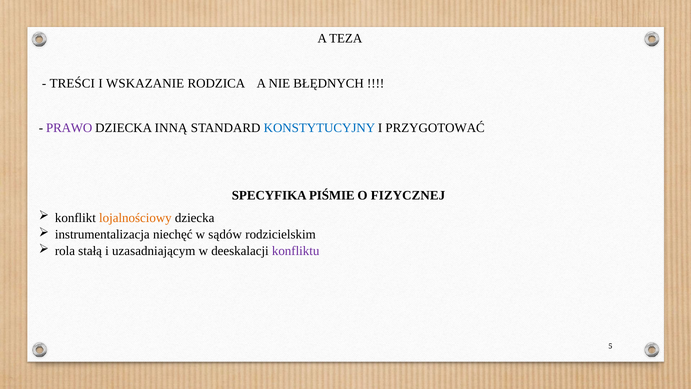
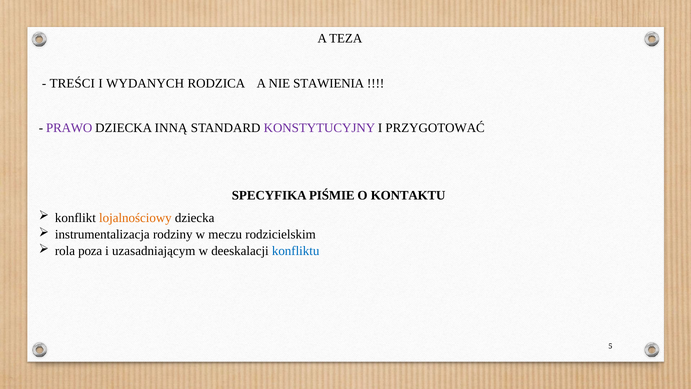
WSKAZANIE: WSKAZANIE -> WYDANYCH
BŁĘDNYCH: BŁĘDNYCH -> STAWIENIA
KONSTYTUCYJNY colour: blue -> purple
FIZYCZNEJ: FIZYCZNEJ -> KONTAKTU
niechęć: niechęć -> rodziny
sądów: sądów -> meczu
stałą: stałą -> poza
konfliktu colour: purple -> blue
